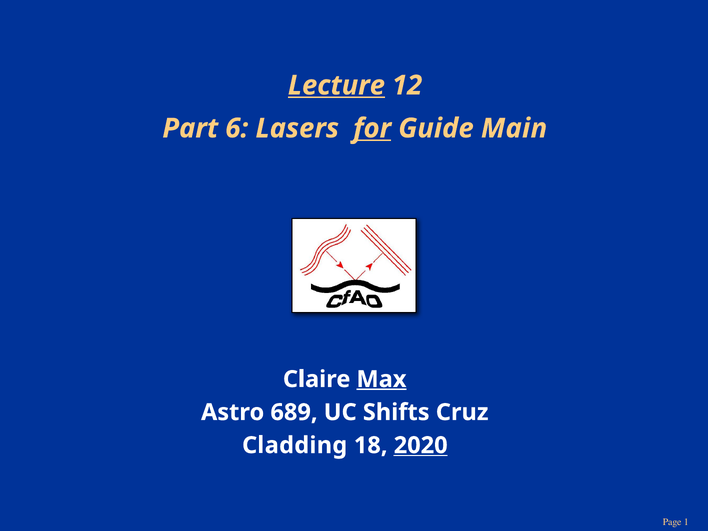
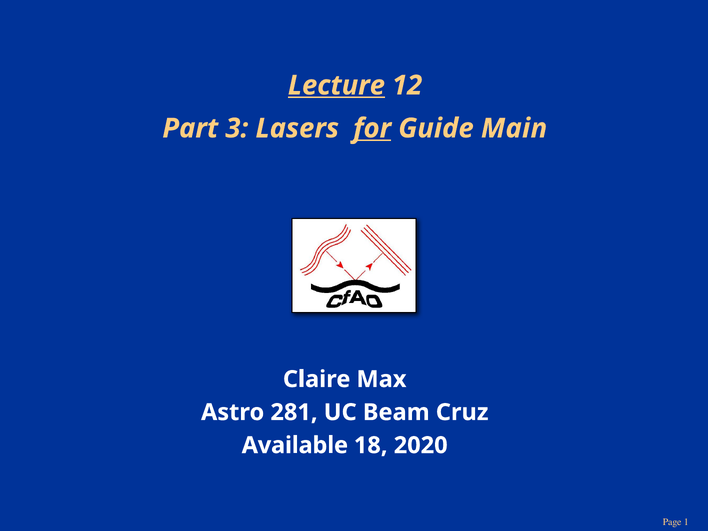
6: 6 -> 3
Max underline: present -> none
689: 689 -> 281
Shifts: Shifts -> Beam
Cladding: Cladding -> Available
2020 underline: present -> none
